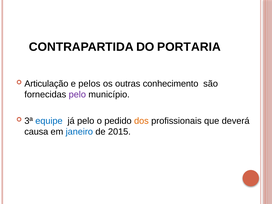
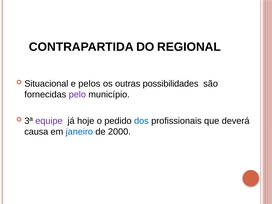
PORTARIA: PORTARIA -> REGIONAL
Articulação: Articulação -> Situacional
conhecimento: conhecimento -> possibilidades
equipe colour: blue -> purple
já pelo: pelo -> hoje
dos colour: orange -> blue
2015: 2015 -> 2000
